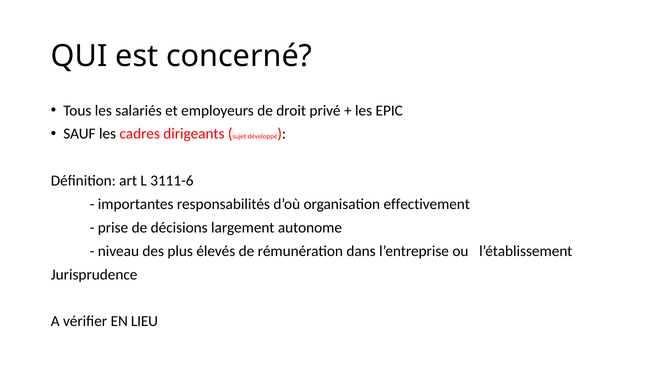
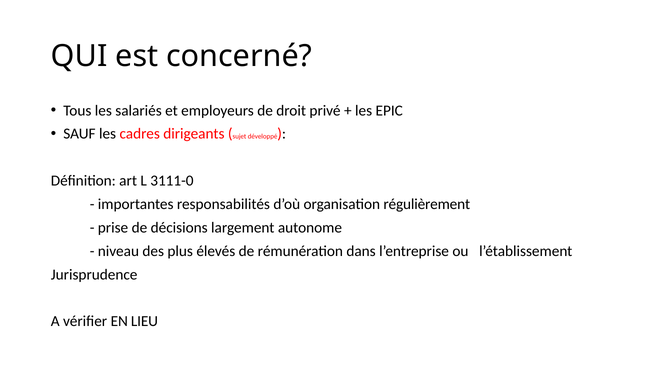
3111-6: 3111-6 -> 3111-0
effectivement: effectivement -> régulièrement
